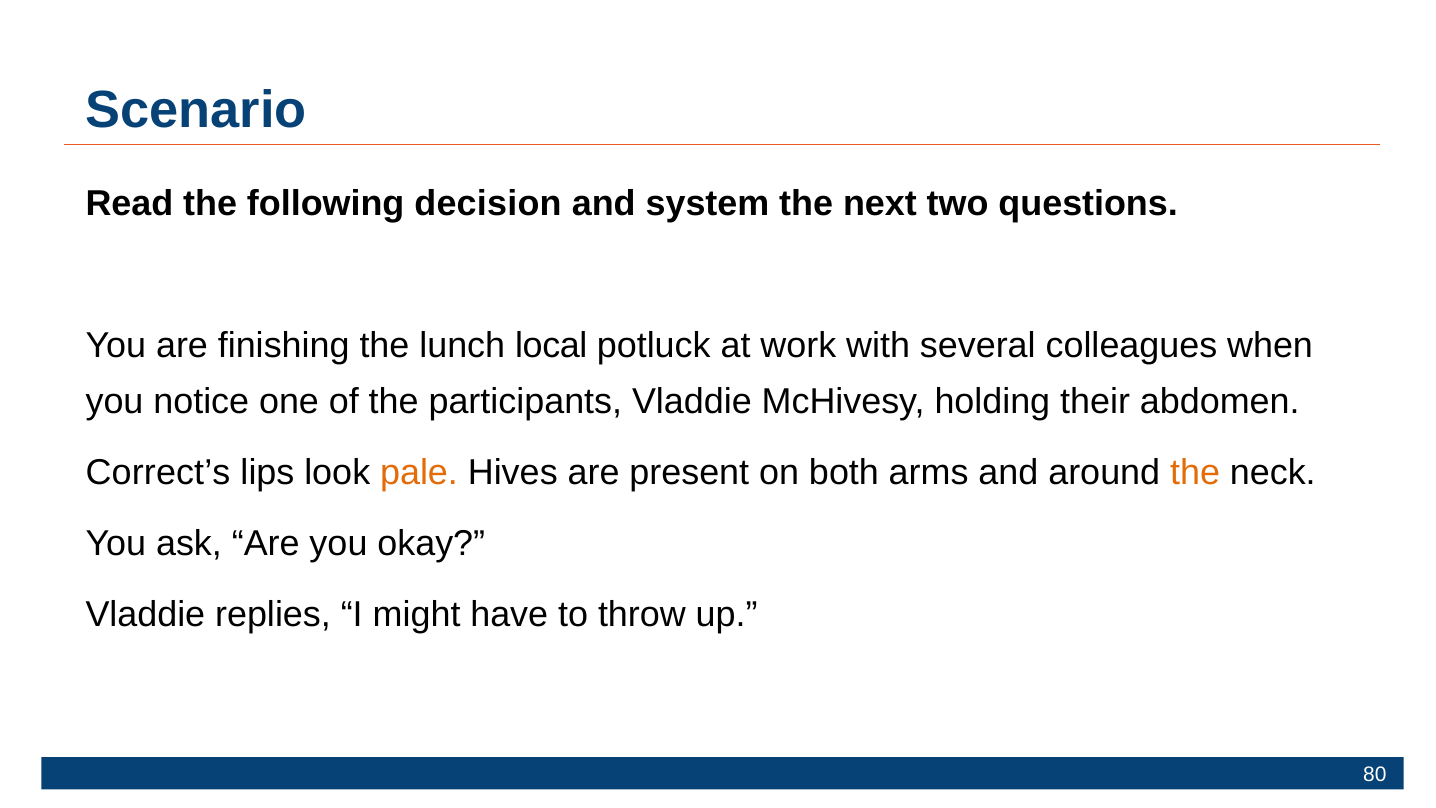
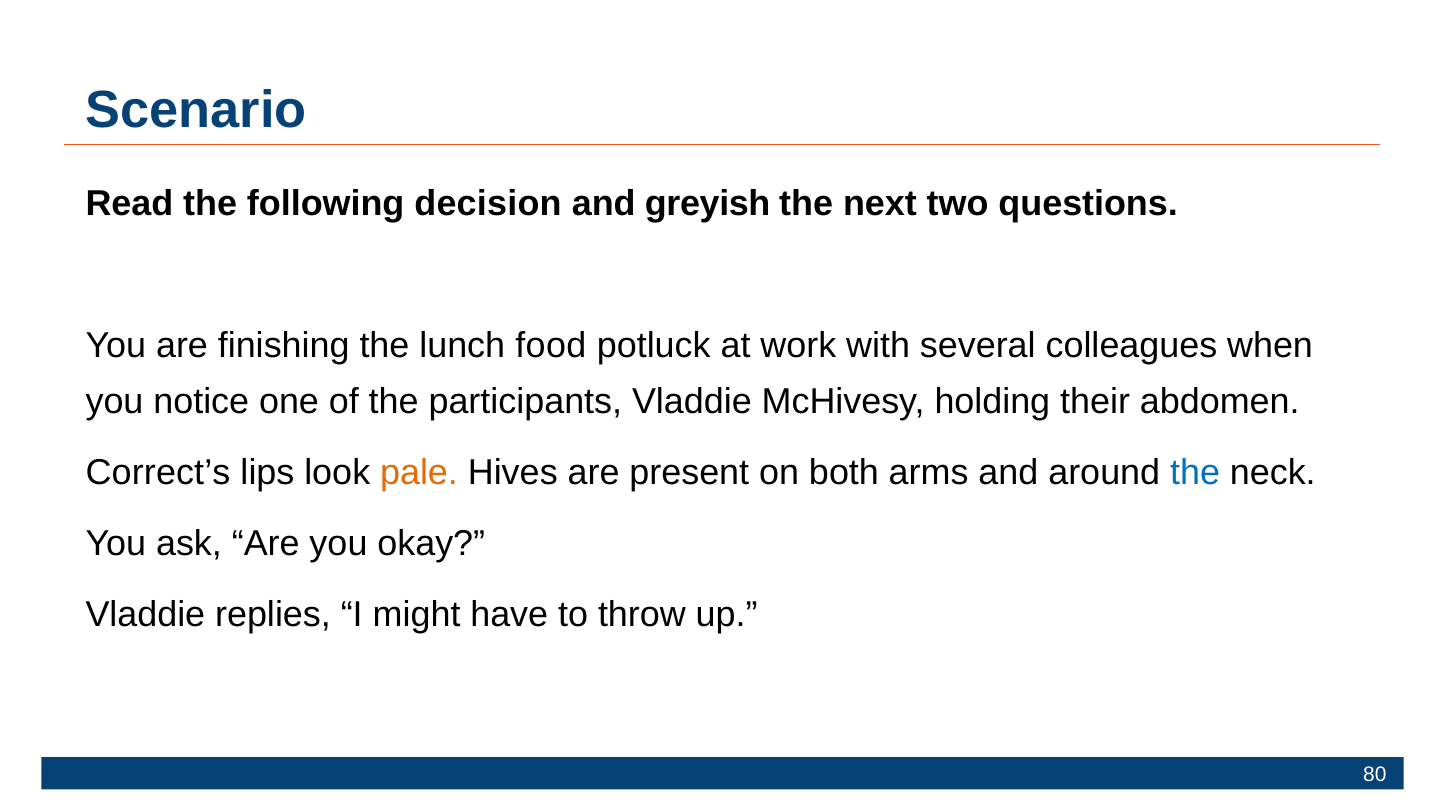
system: system -> greyish
local: local -> food
the at (1195, 472) colour: orange -> blue
